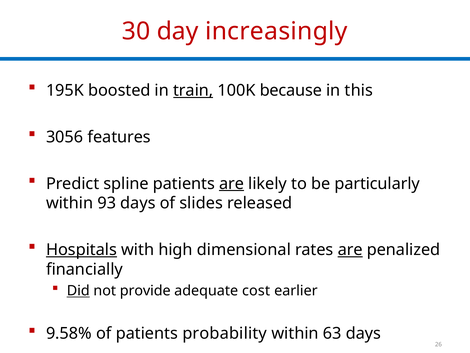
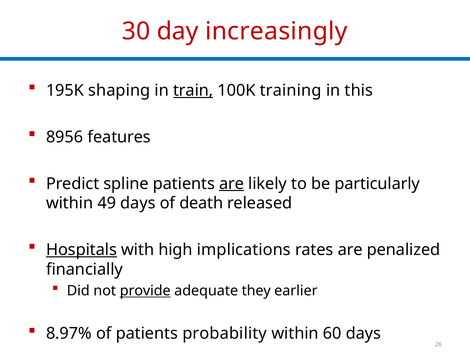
boosted: boosted -> shaping
because: because -> training
3056: 3056 -> 8956
93: 93 -> 49
slides: slides -> death
dimensional: dimensional -> implications
are at (350, 249) underline: present -> none
Did underline: present -> none
provide underline: none -> present
cost: cost -> they
9.58%: 9.58% -> 8.97%
63: 63 -> 60
